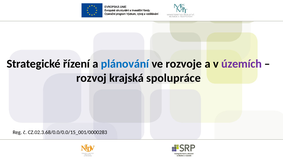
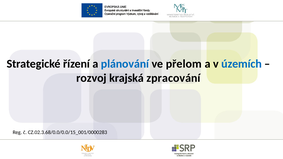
rozvoje: rozvoje -> přelom
územích colour: purple -> blue
spolupráce: spolupráce -> zpracování
